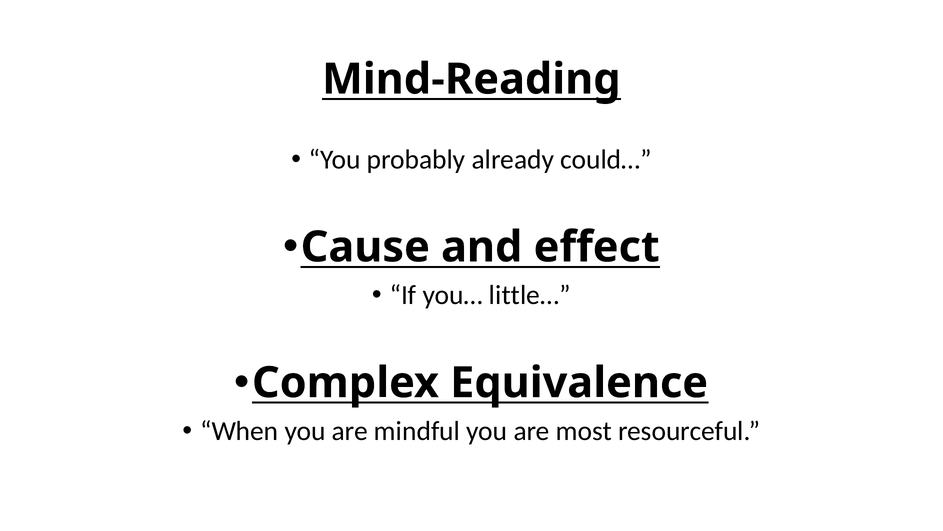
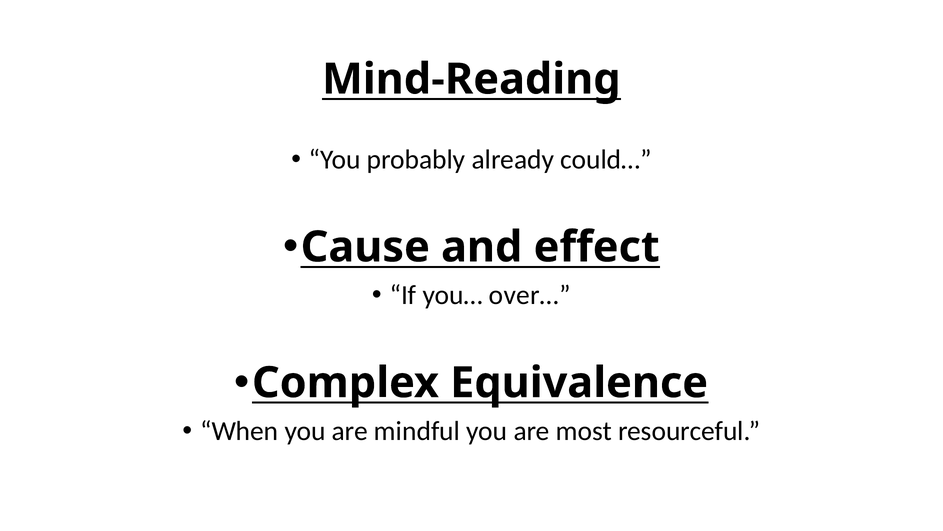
little…: little… -> over…
